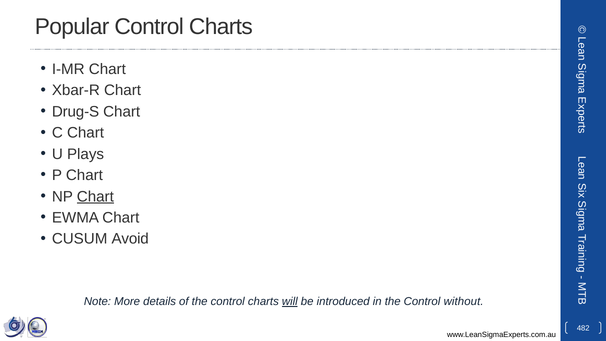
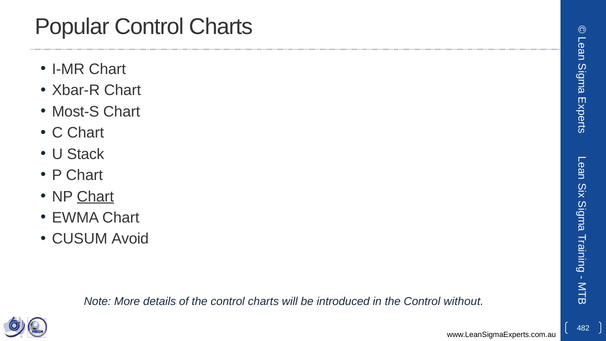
Drug-S: Drug-S -> Most-S
Plays: Plays -> Stack
will underline: present -> none
